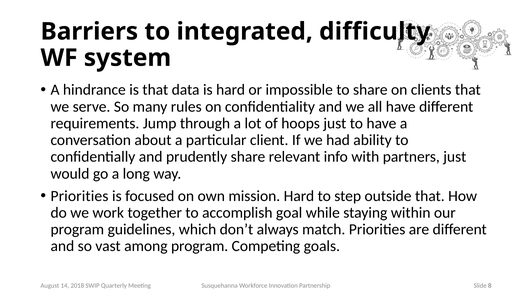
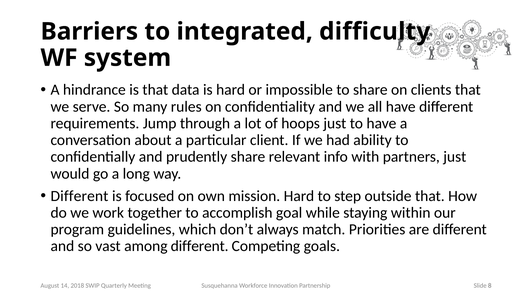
Priorities at (79, 196): Priorities -> Different
among program: program -> different
